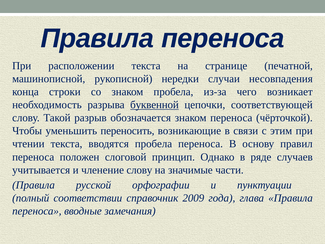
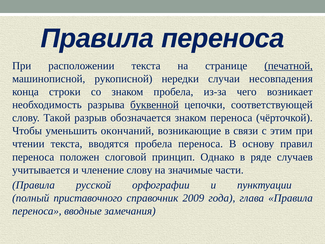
печатной underline: none -> present
переносить: переносить -> окончаний
соответствии: соответствии -> приставочного
